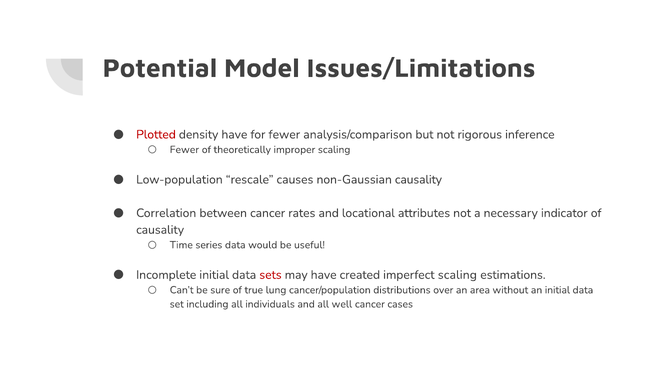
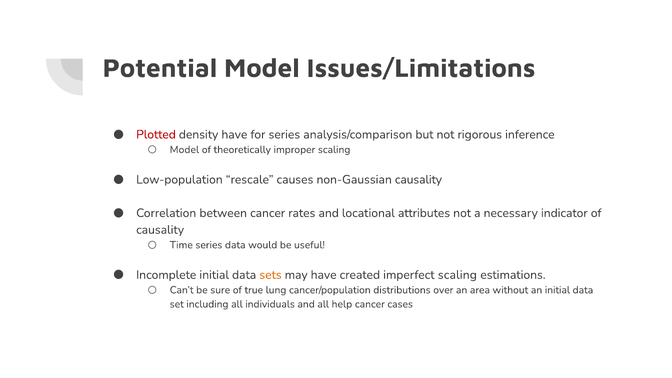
for fewer: fewer -> series
Fewer at (184, 150): Fewer -> Model
sets colour: red -> orange
well: well -> help
